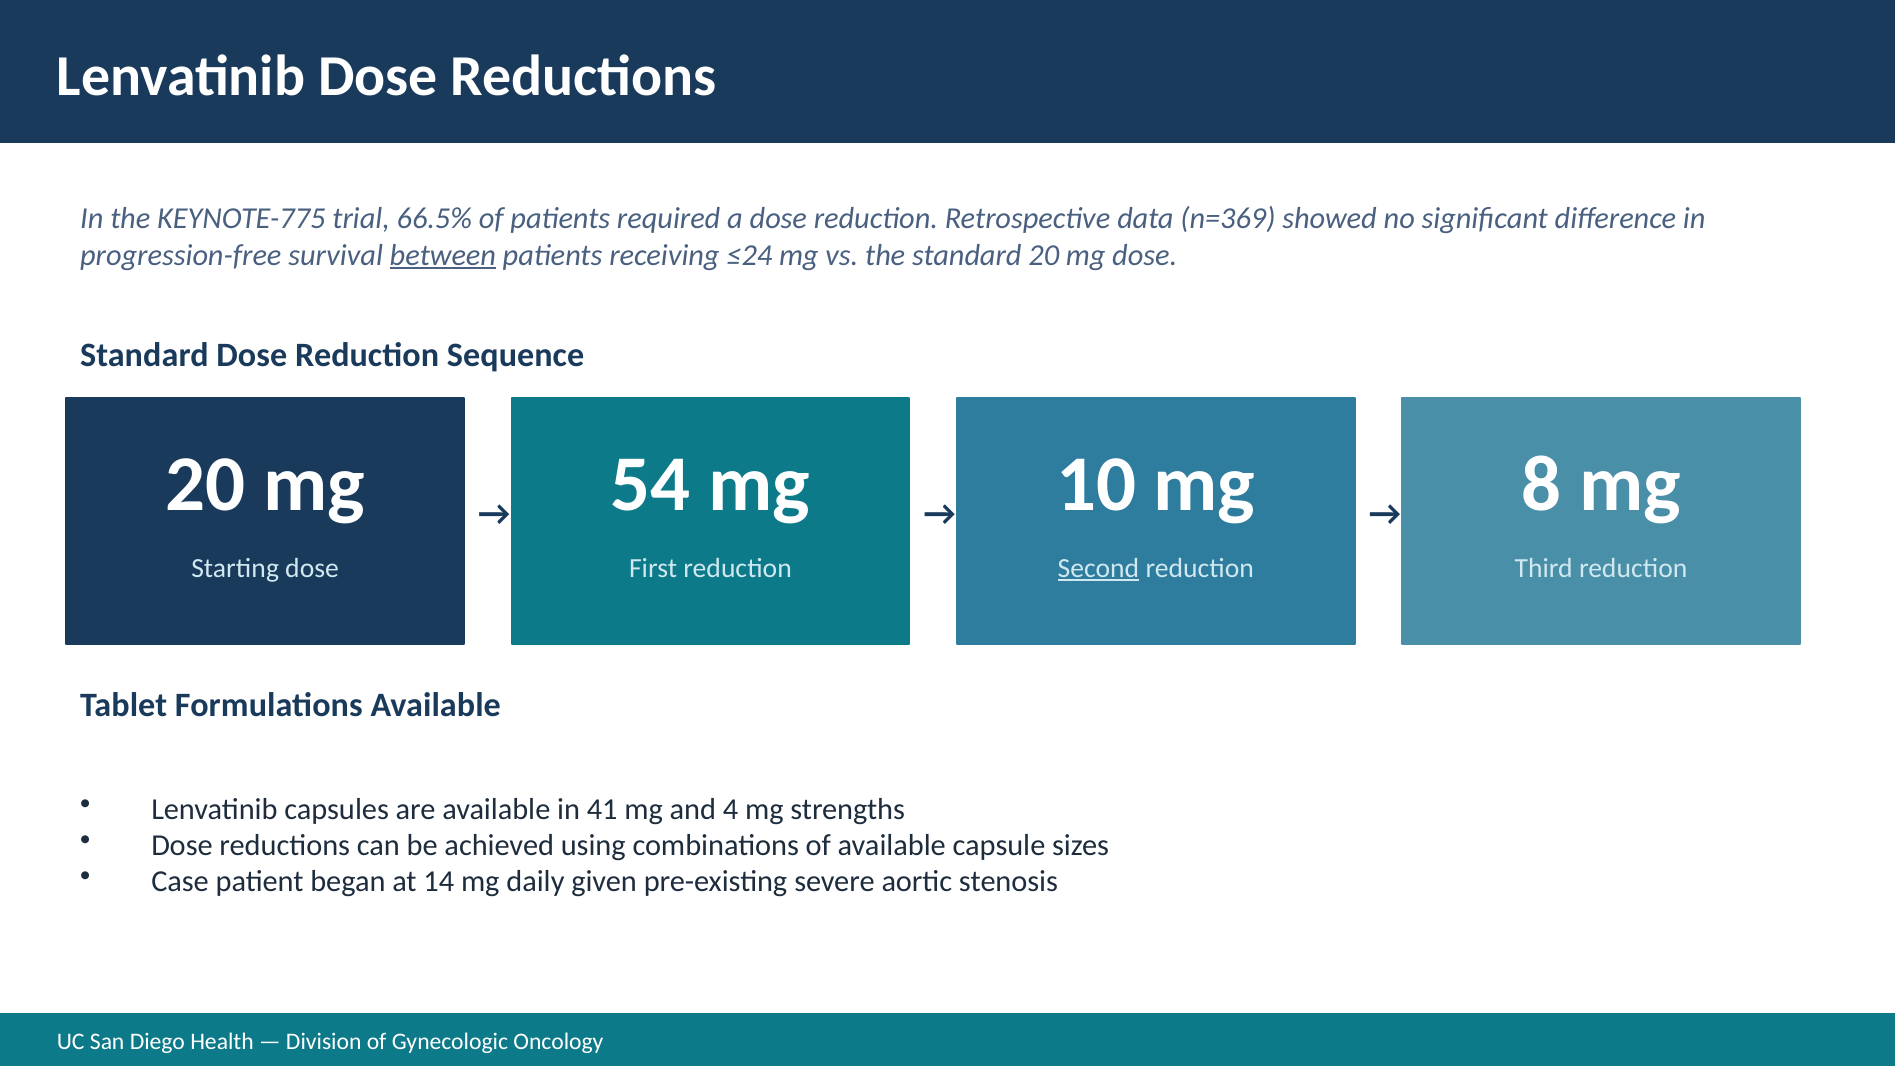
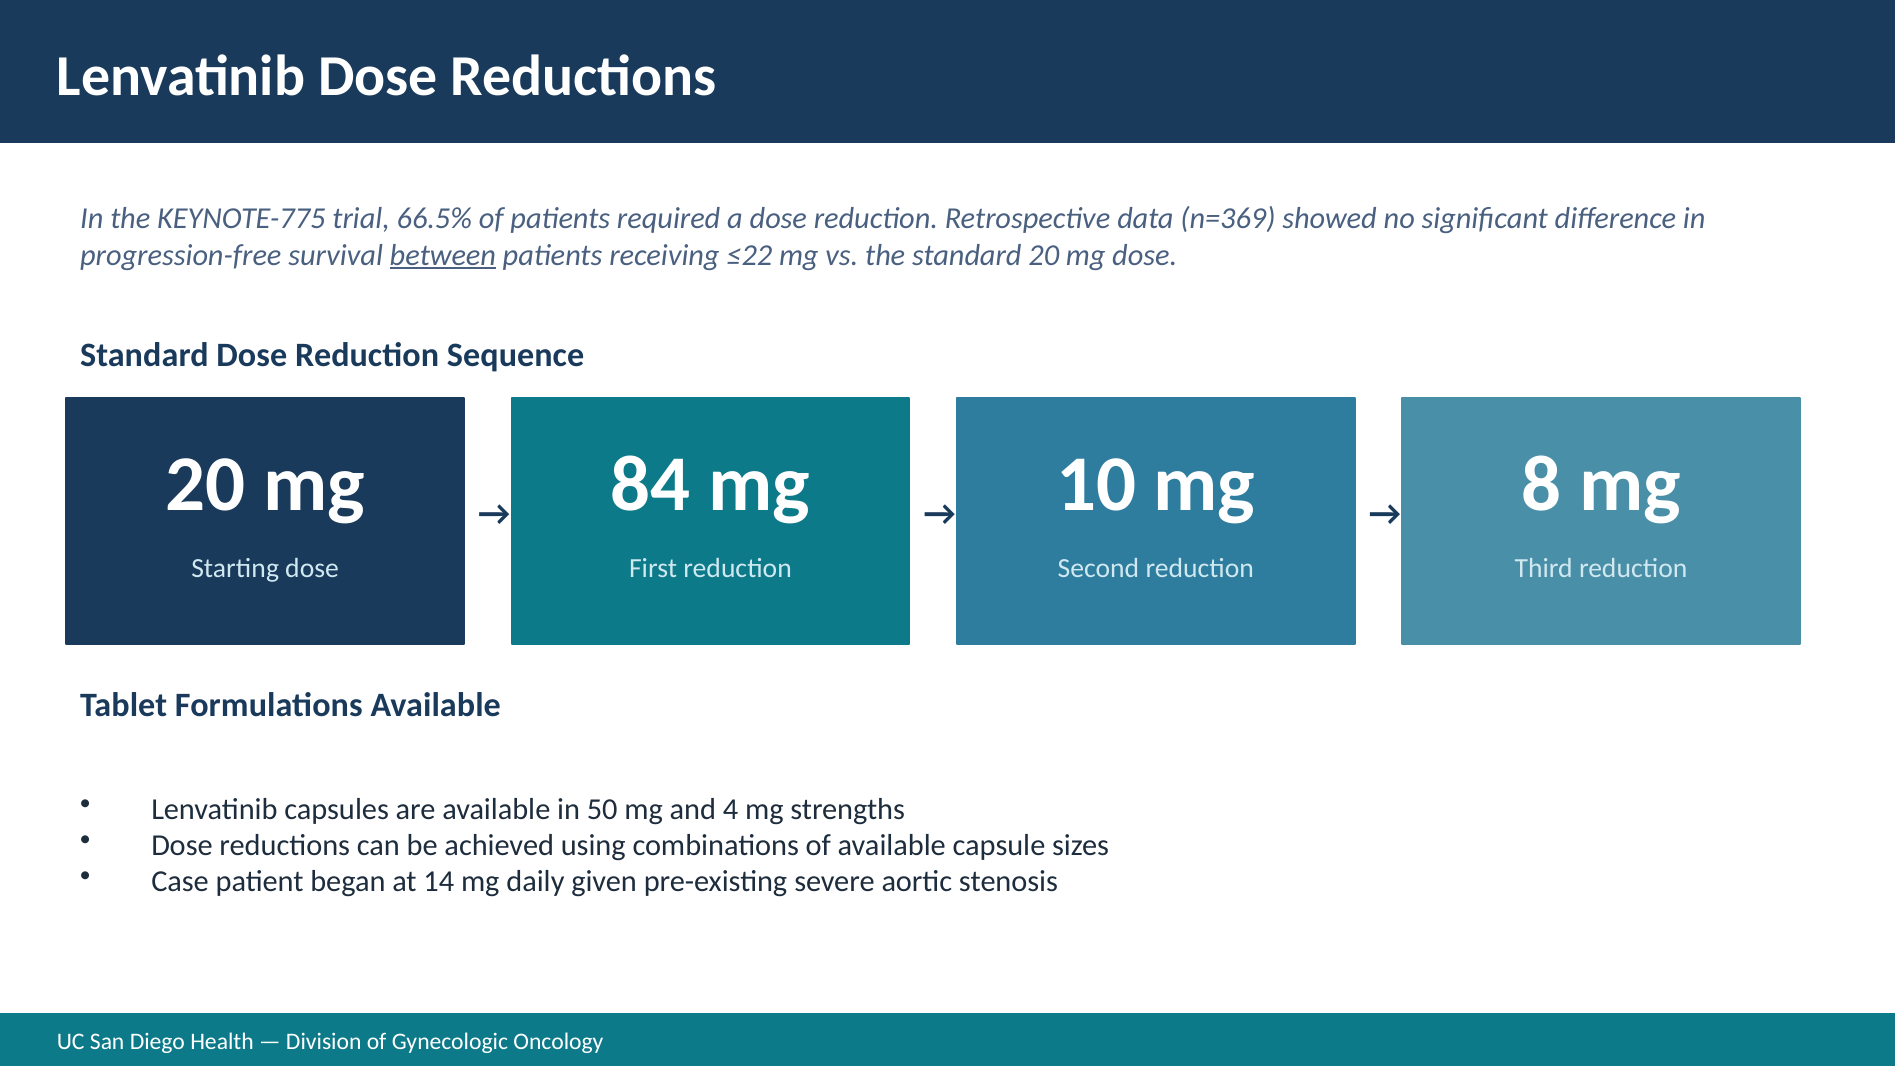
≤24: ≤24 -> ≤22
54: 54 -> 84
Second underline: present -> none
41: 41 -> 50
